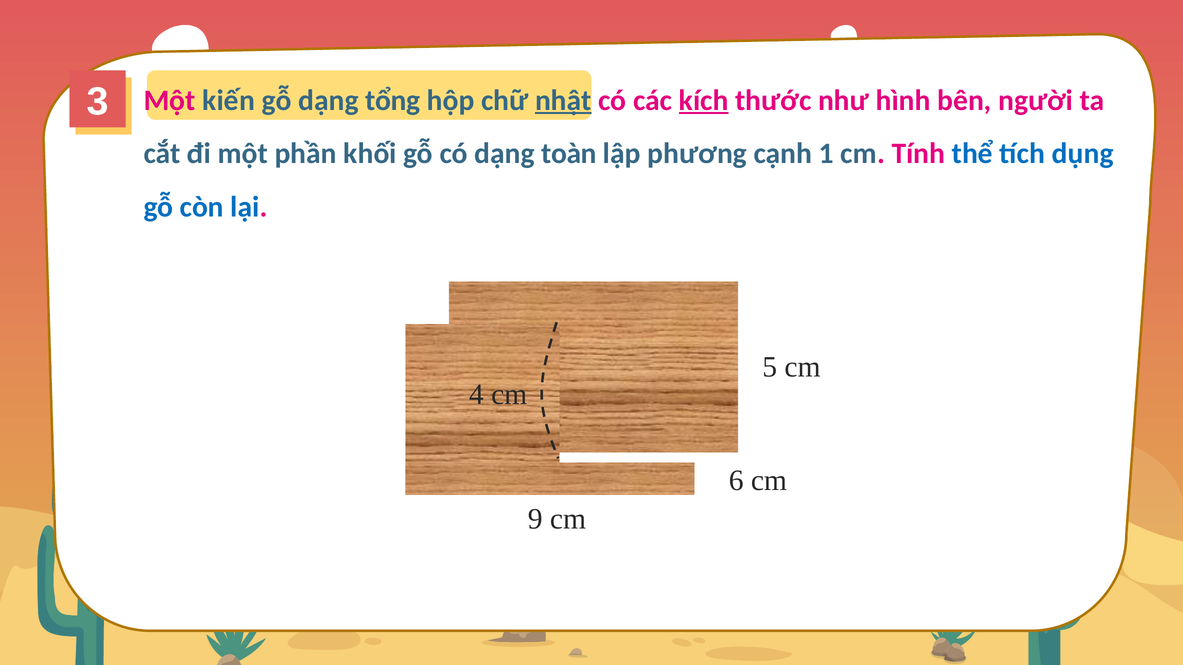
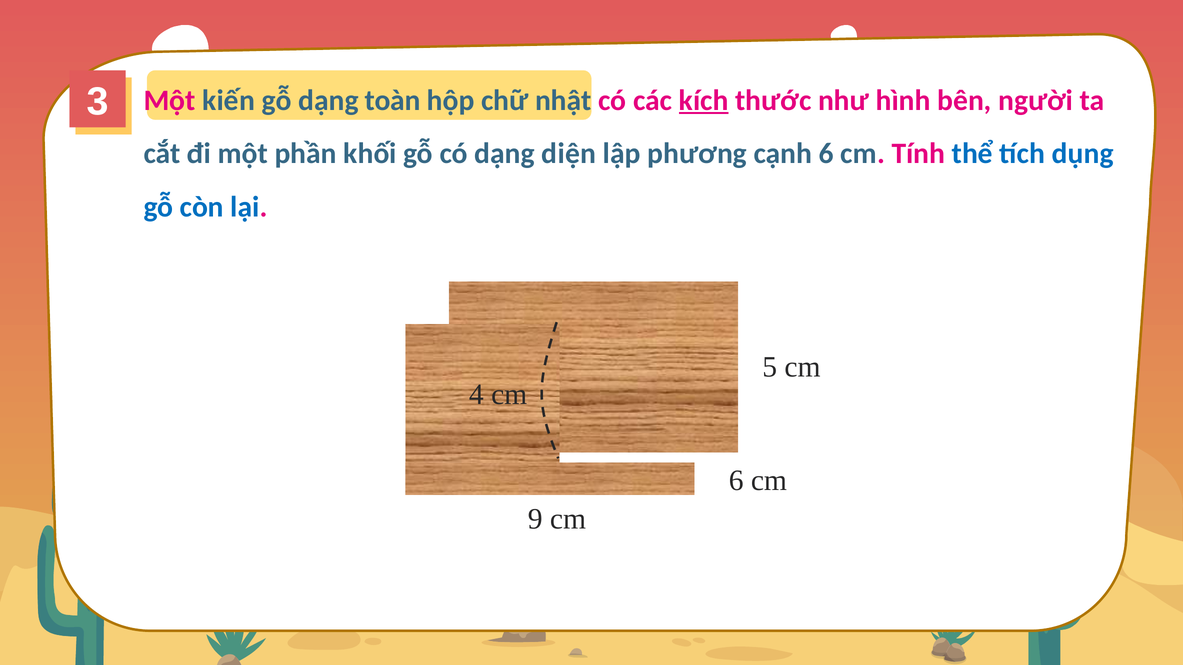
tổng: tổng -> toàn
nhật underline: present -> none
toàn: toàn -> diện
cạnh 1: 1 -> 6
